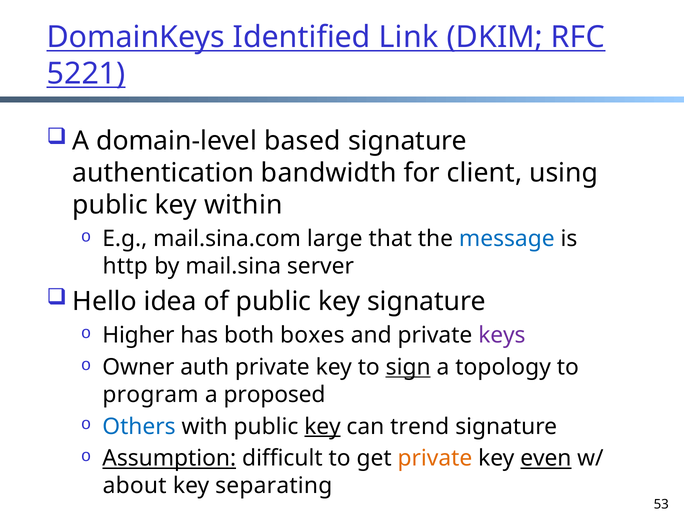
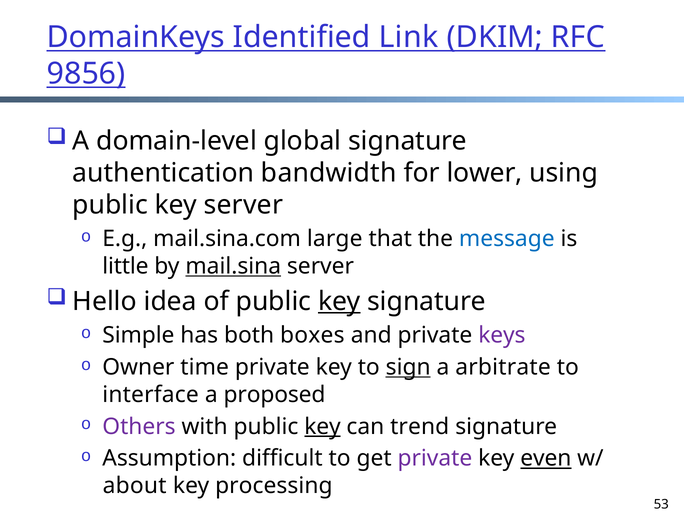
5221: 5221 -> 9856
based: based -> global
client: client -> lower
key within: within -> server
http: http -> little
mail.sina underline: none -> present
key at (339, 301) underline: none -> present
Higher: Higher -> Simple
auth: auth -> time
topology: topology -> arbitrate
program: program -> interface
Others colour: blue -> purple
Assumption underline: present -> none
private at (435, 458) colour: orange -> purple
separating: separating -> processing
